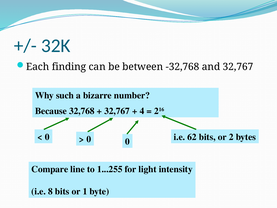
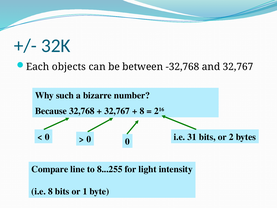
finding: finding -> objects
4 at (142, 111): 4 -> 8
62: 62 -> 31
1...255: 1...255 -> 8...255
